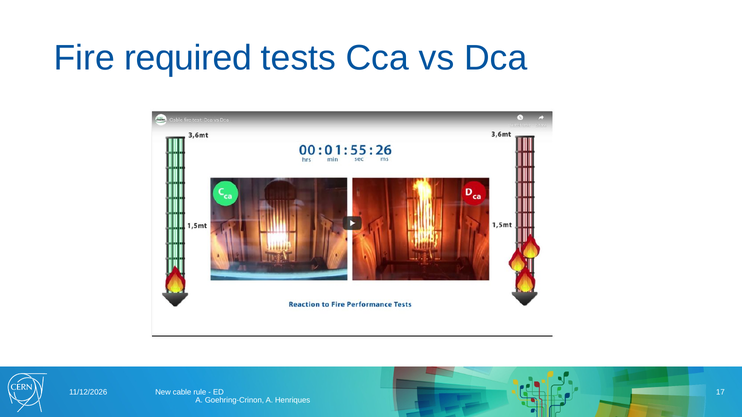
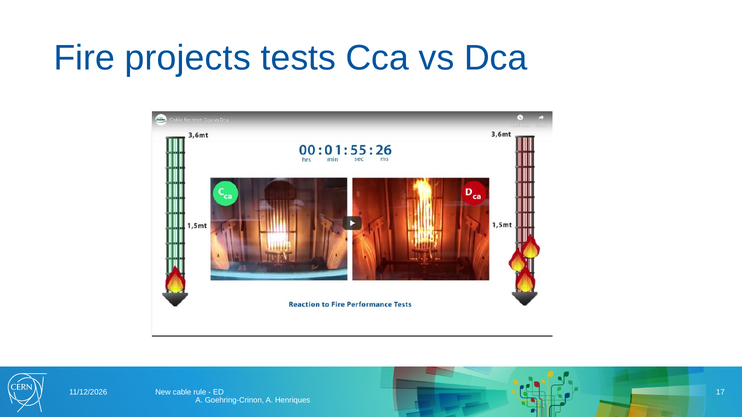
required: required -> projects
